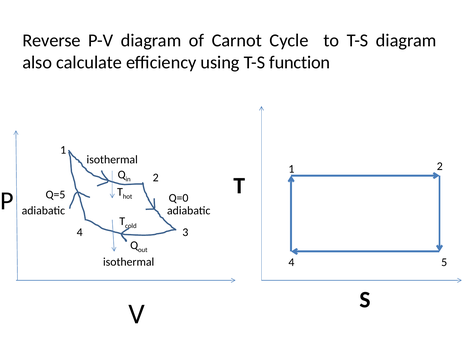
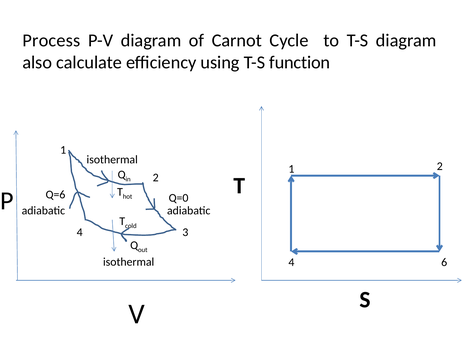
Reverse: Reverse -> Process
Q=5: Q=5 -> Q=6
5: 5 -> 6
